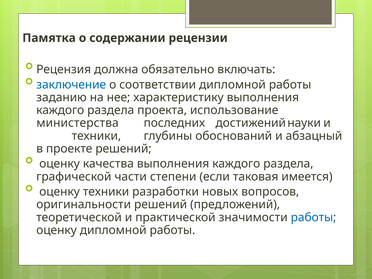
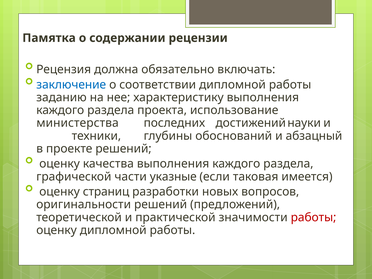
степени: степени -> указные
оценку техники: техники -> страниц
работы at (314, 217) colour: blue -> red
